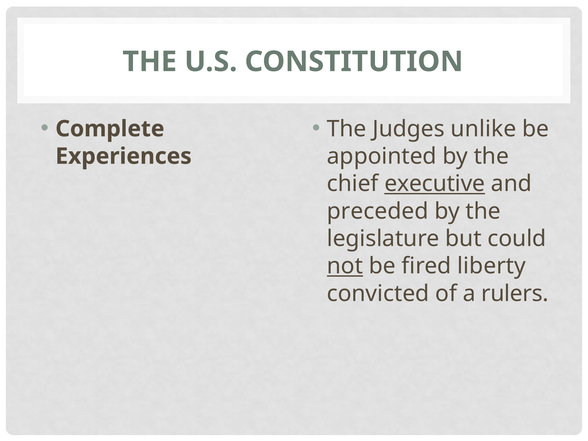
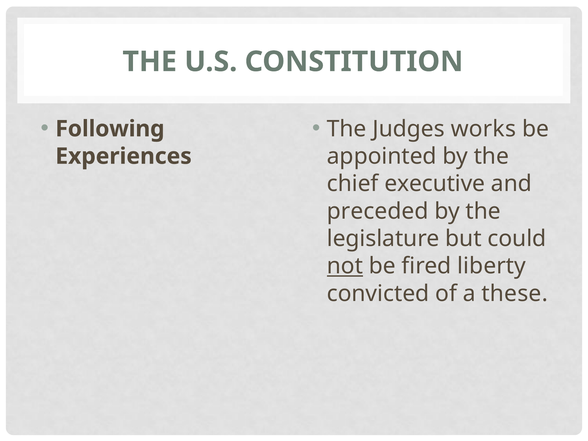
Complete: Complete -> Following
unlike: unlike -> works
executive underline: present -> none
rulers: rulers -> these
